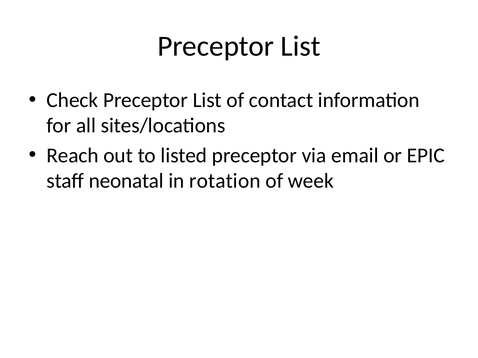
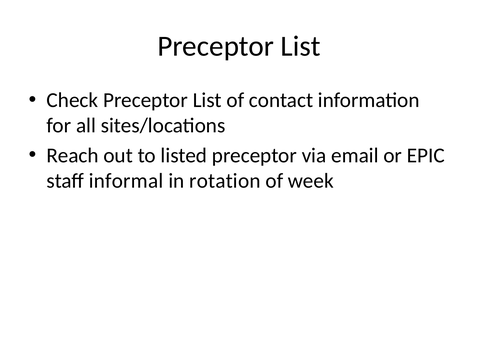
neonatal: neonatal -> informal
